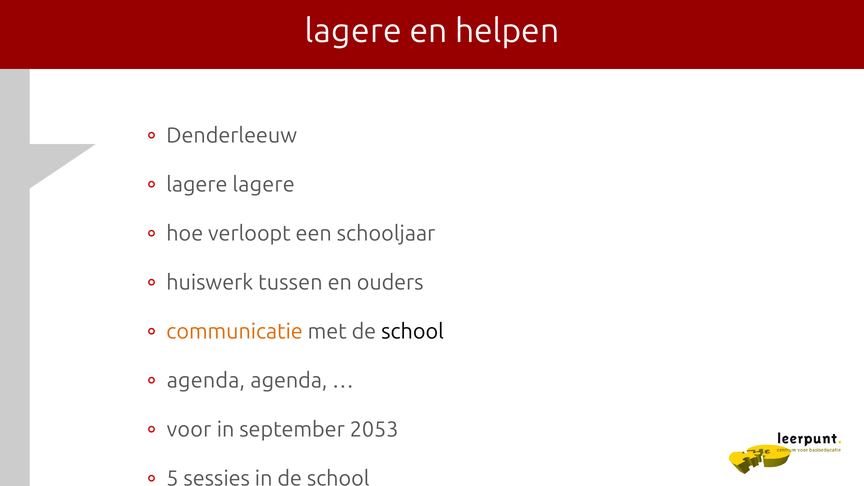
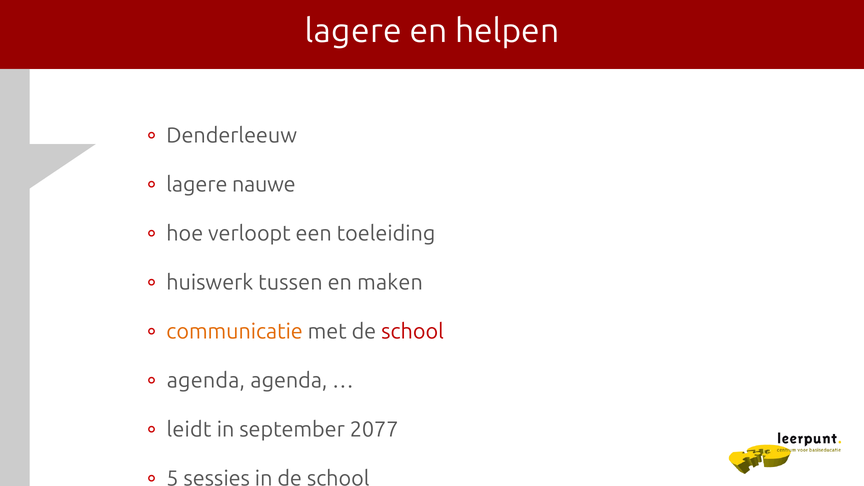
lagere lagere: lagere -> nauwe
schooljaar: schooljaar -> toeleiding
ouders: ouders -> maken
school at (412, 332) colour: black -> red
voor: voor -> leidt
2053: 2053 -> 2077
